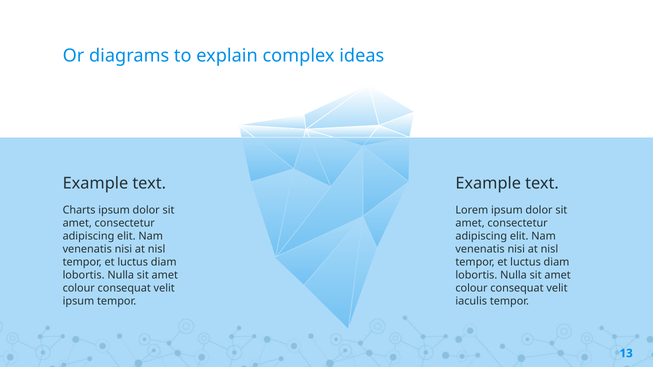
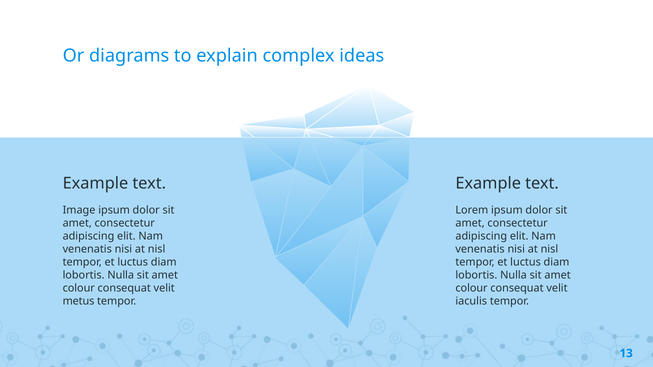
Charts: Charts -> Image
ipsum at (78, 302): ipsum -> metus
